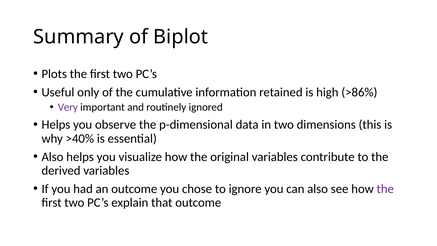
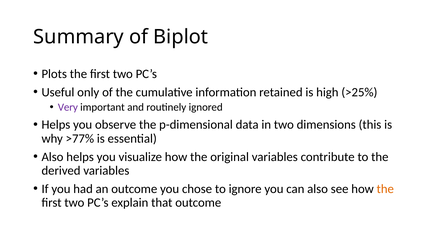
>86%: >86% -> >25%
>40%: >40% -> >77%
the at (385, 189) colour: purple -> orange
